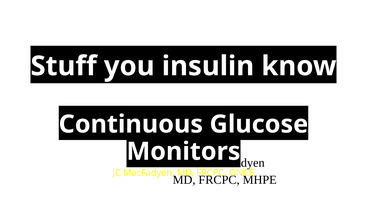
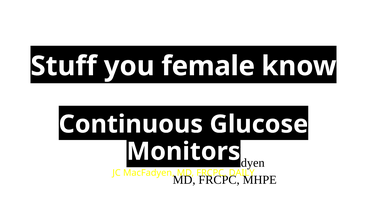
insulin: insulin -> female
ONCE: ONCE -> DAILY
